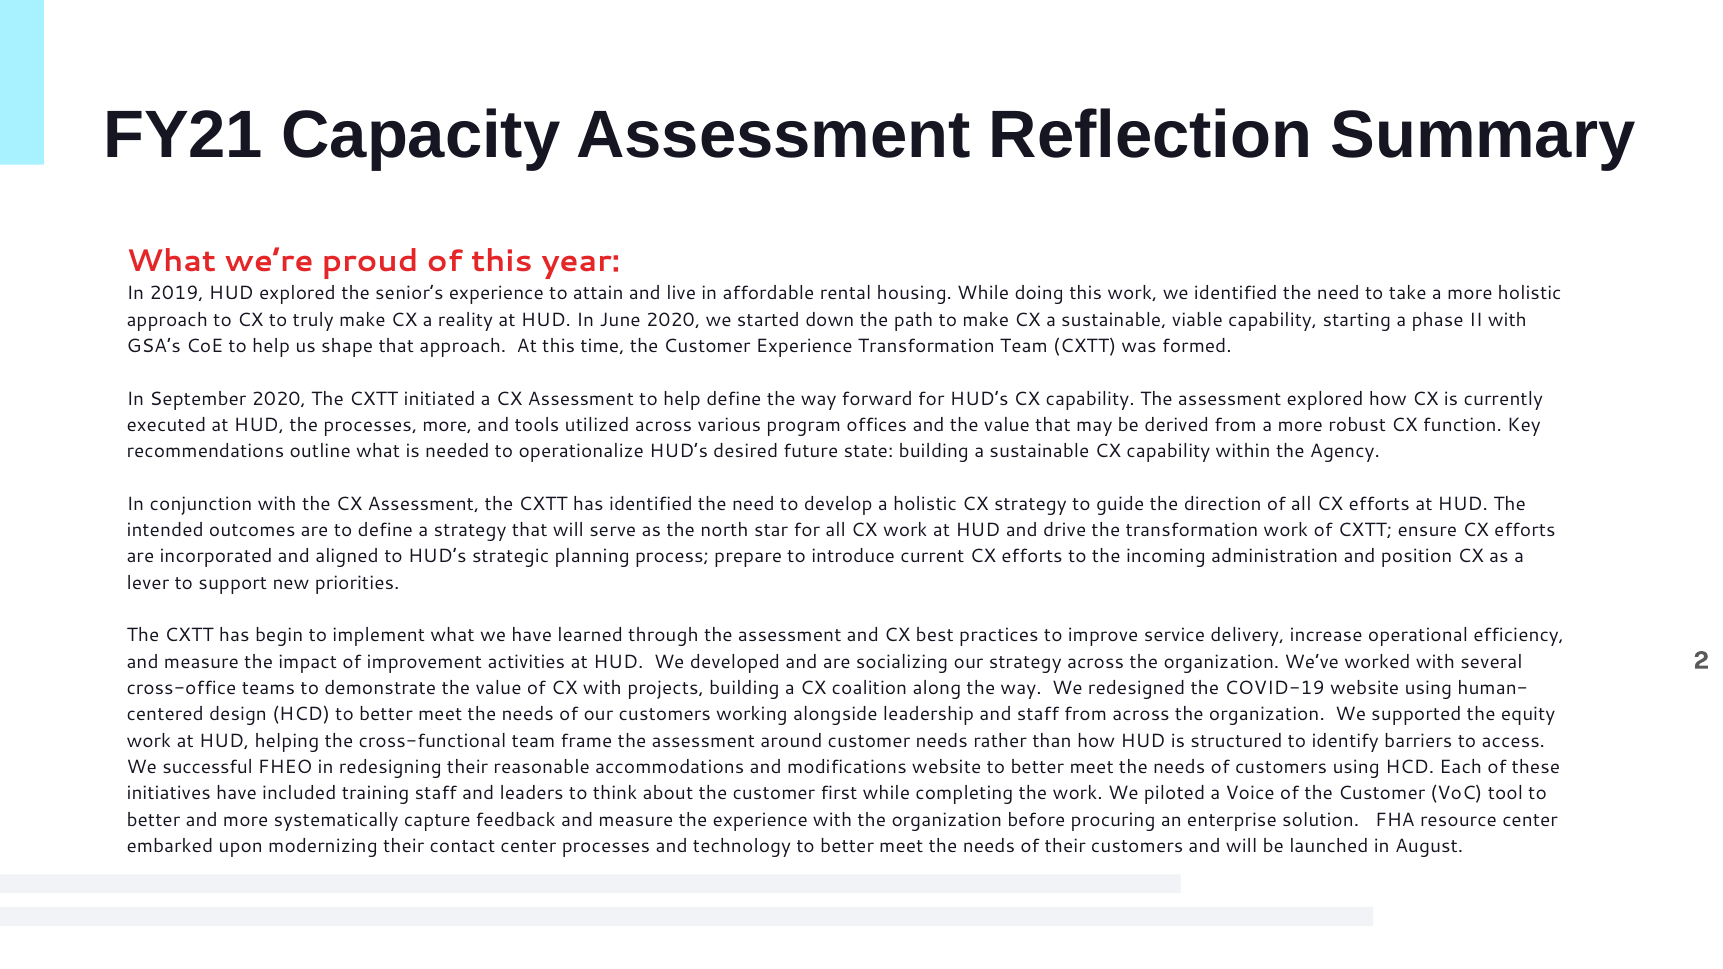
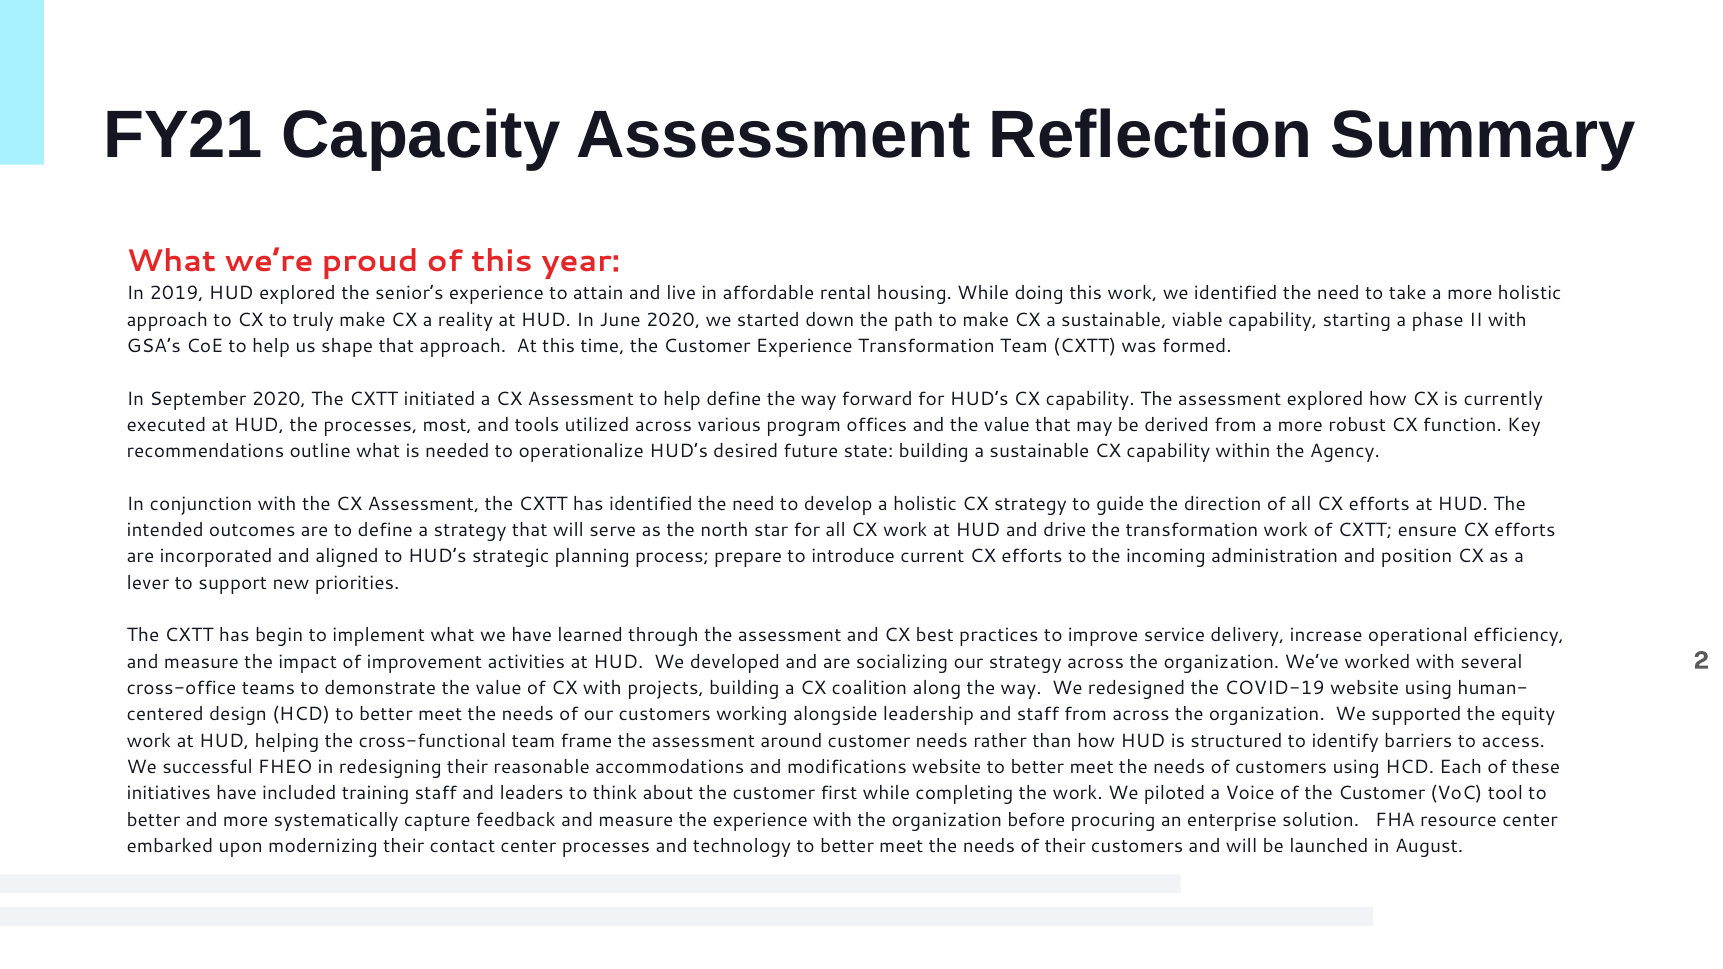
processes more: more -> most
